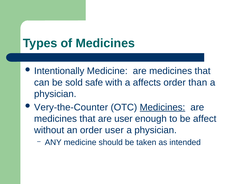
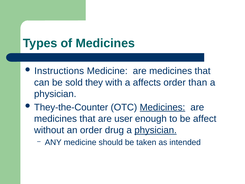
Intentionally: Intentionally -> Instructions
safe: safe -> they
Very-the-Counter: Very-the-Counter -> They-the-Counter
order user: user -> drug
physician at (156, 130) underline: none -> present
